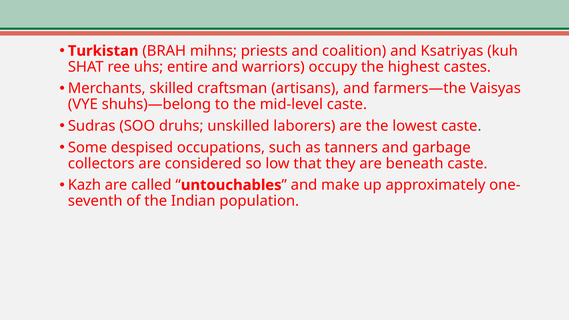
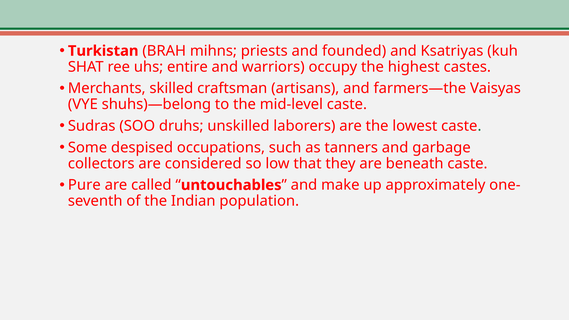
coalition: coalition -> founded
Kazh: Kazh -> Pure
